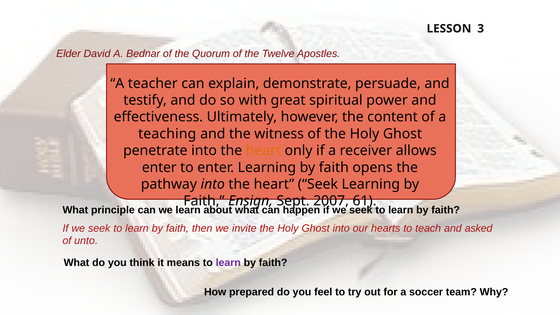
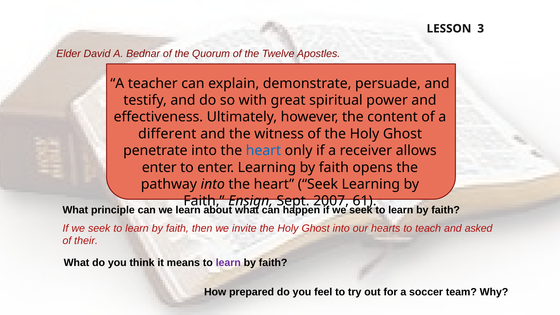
teaching: teaching -> different
heart at (263, 151) colour: orange -> blue
unto: unto -> their
